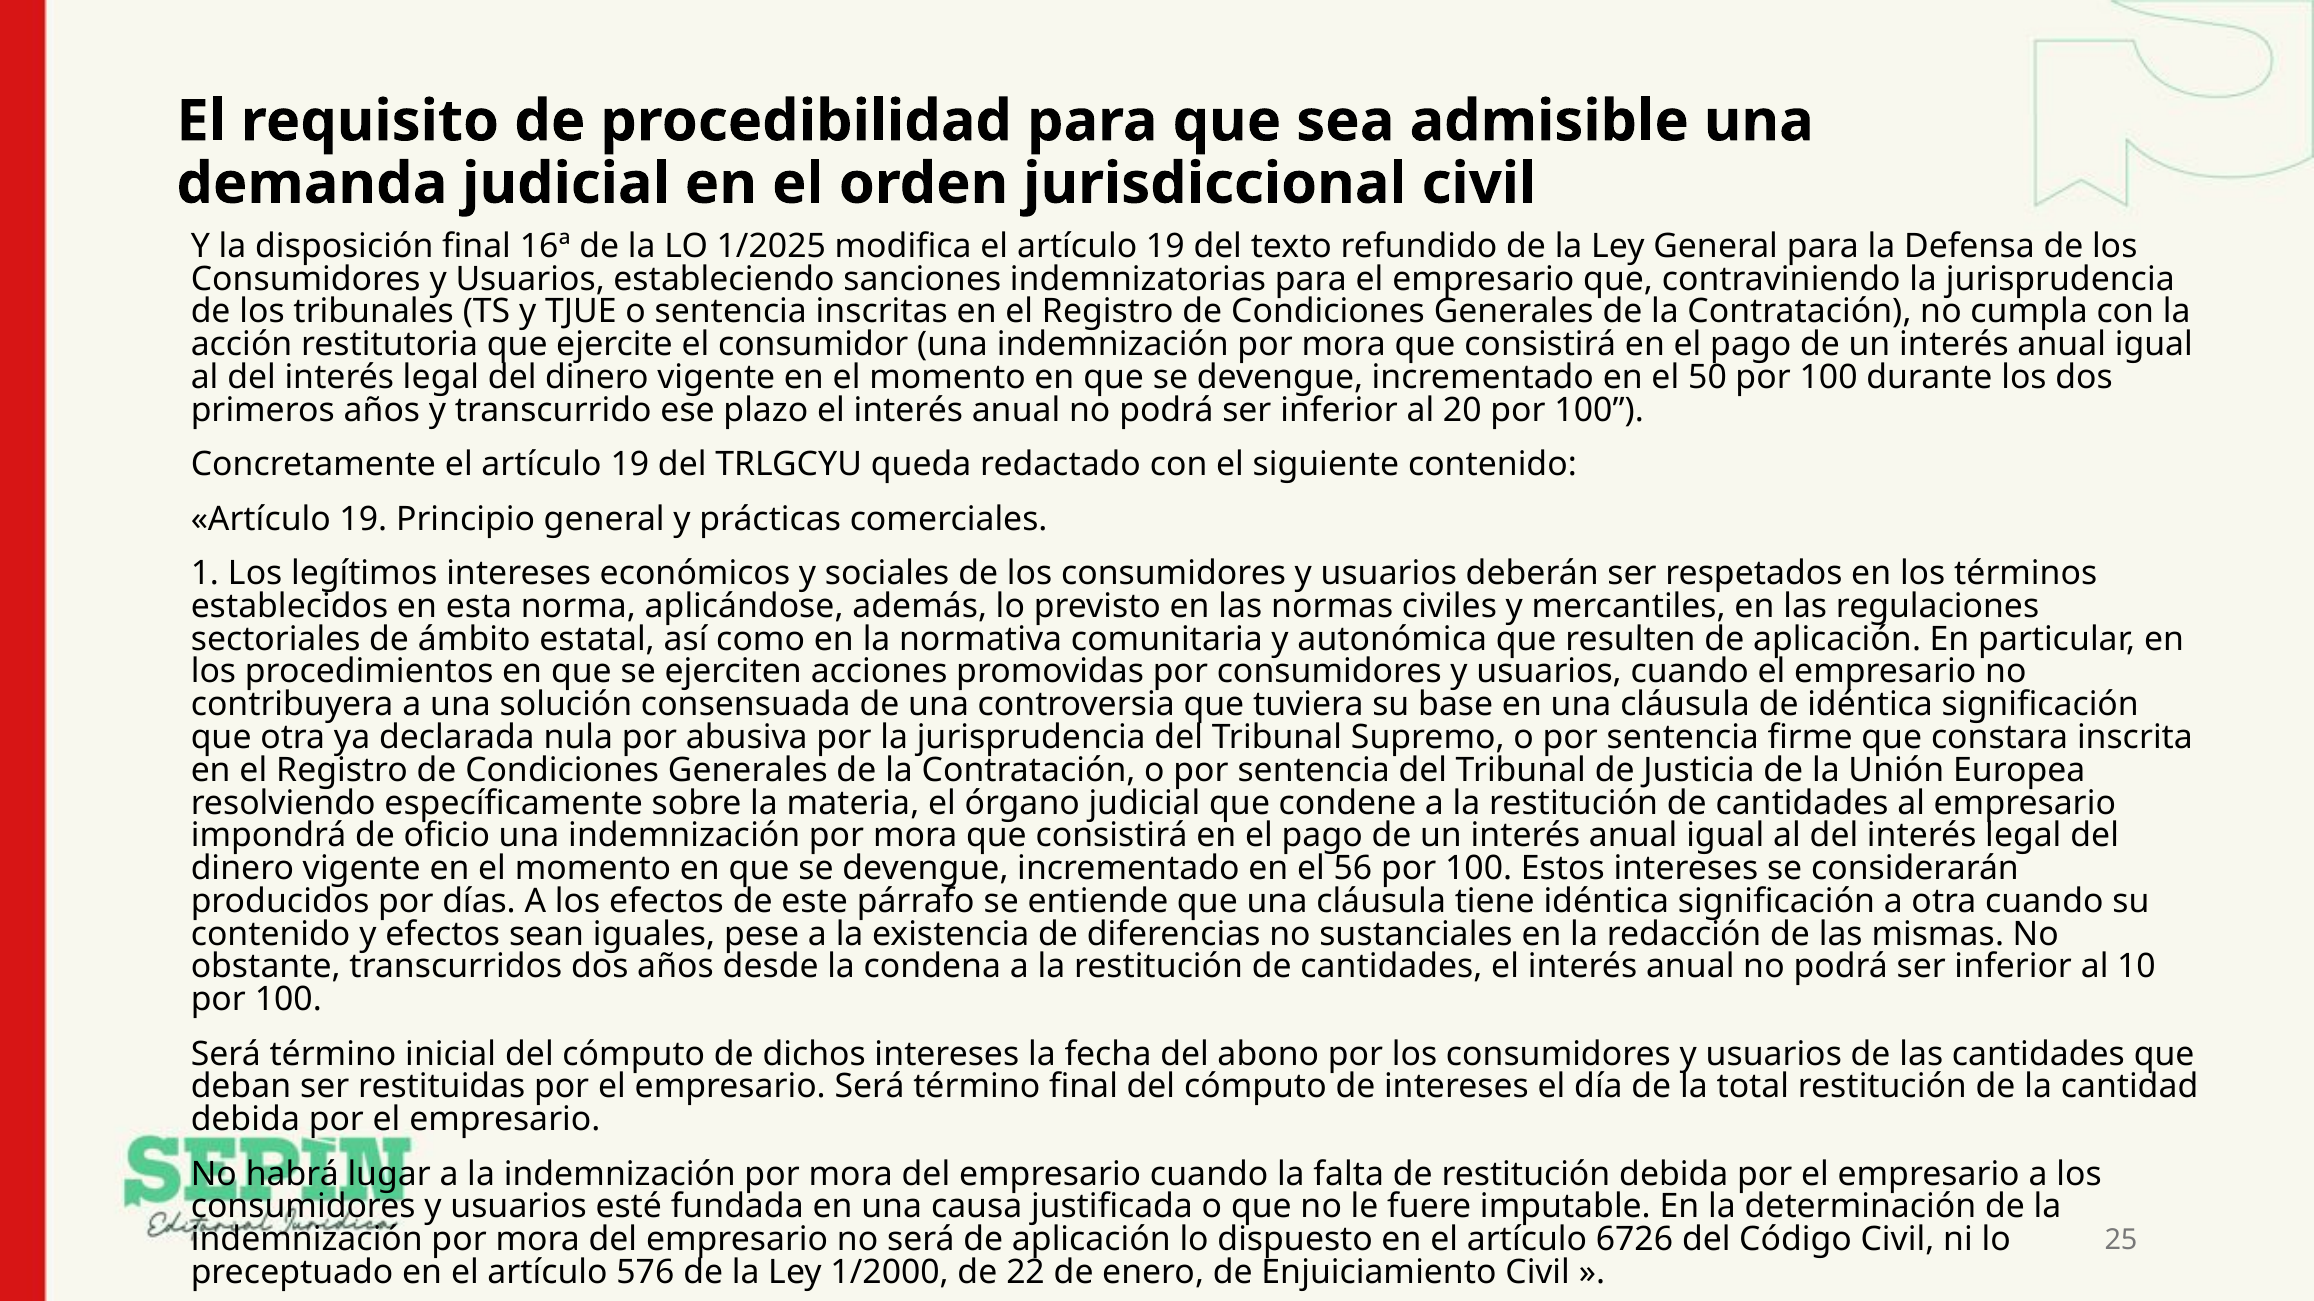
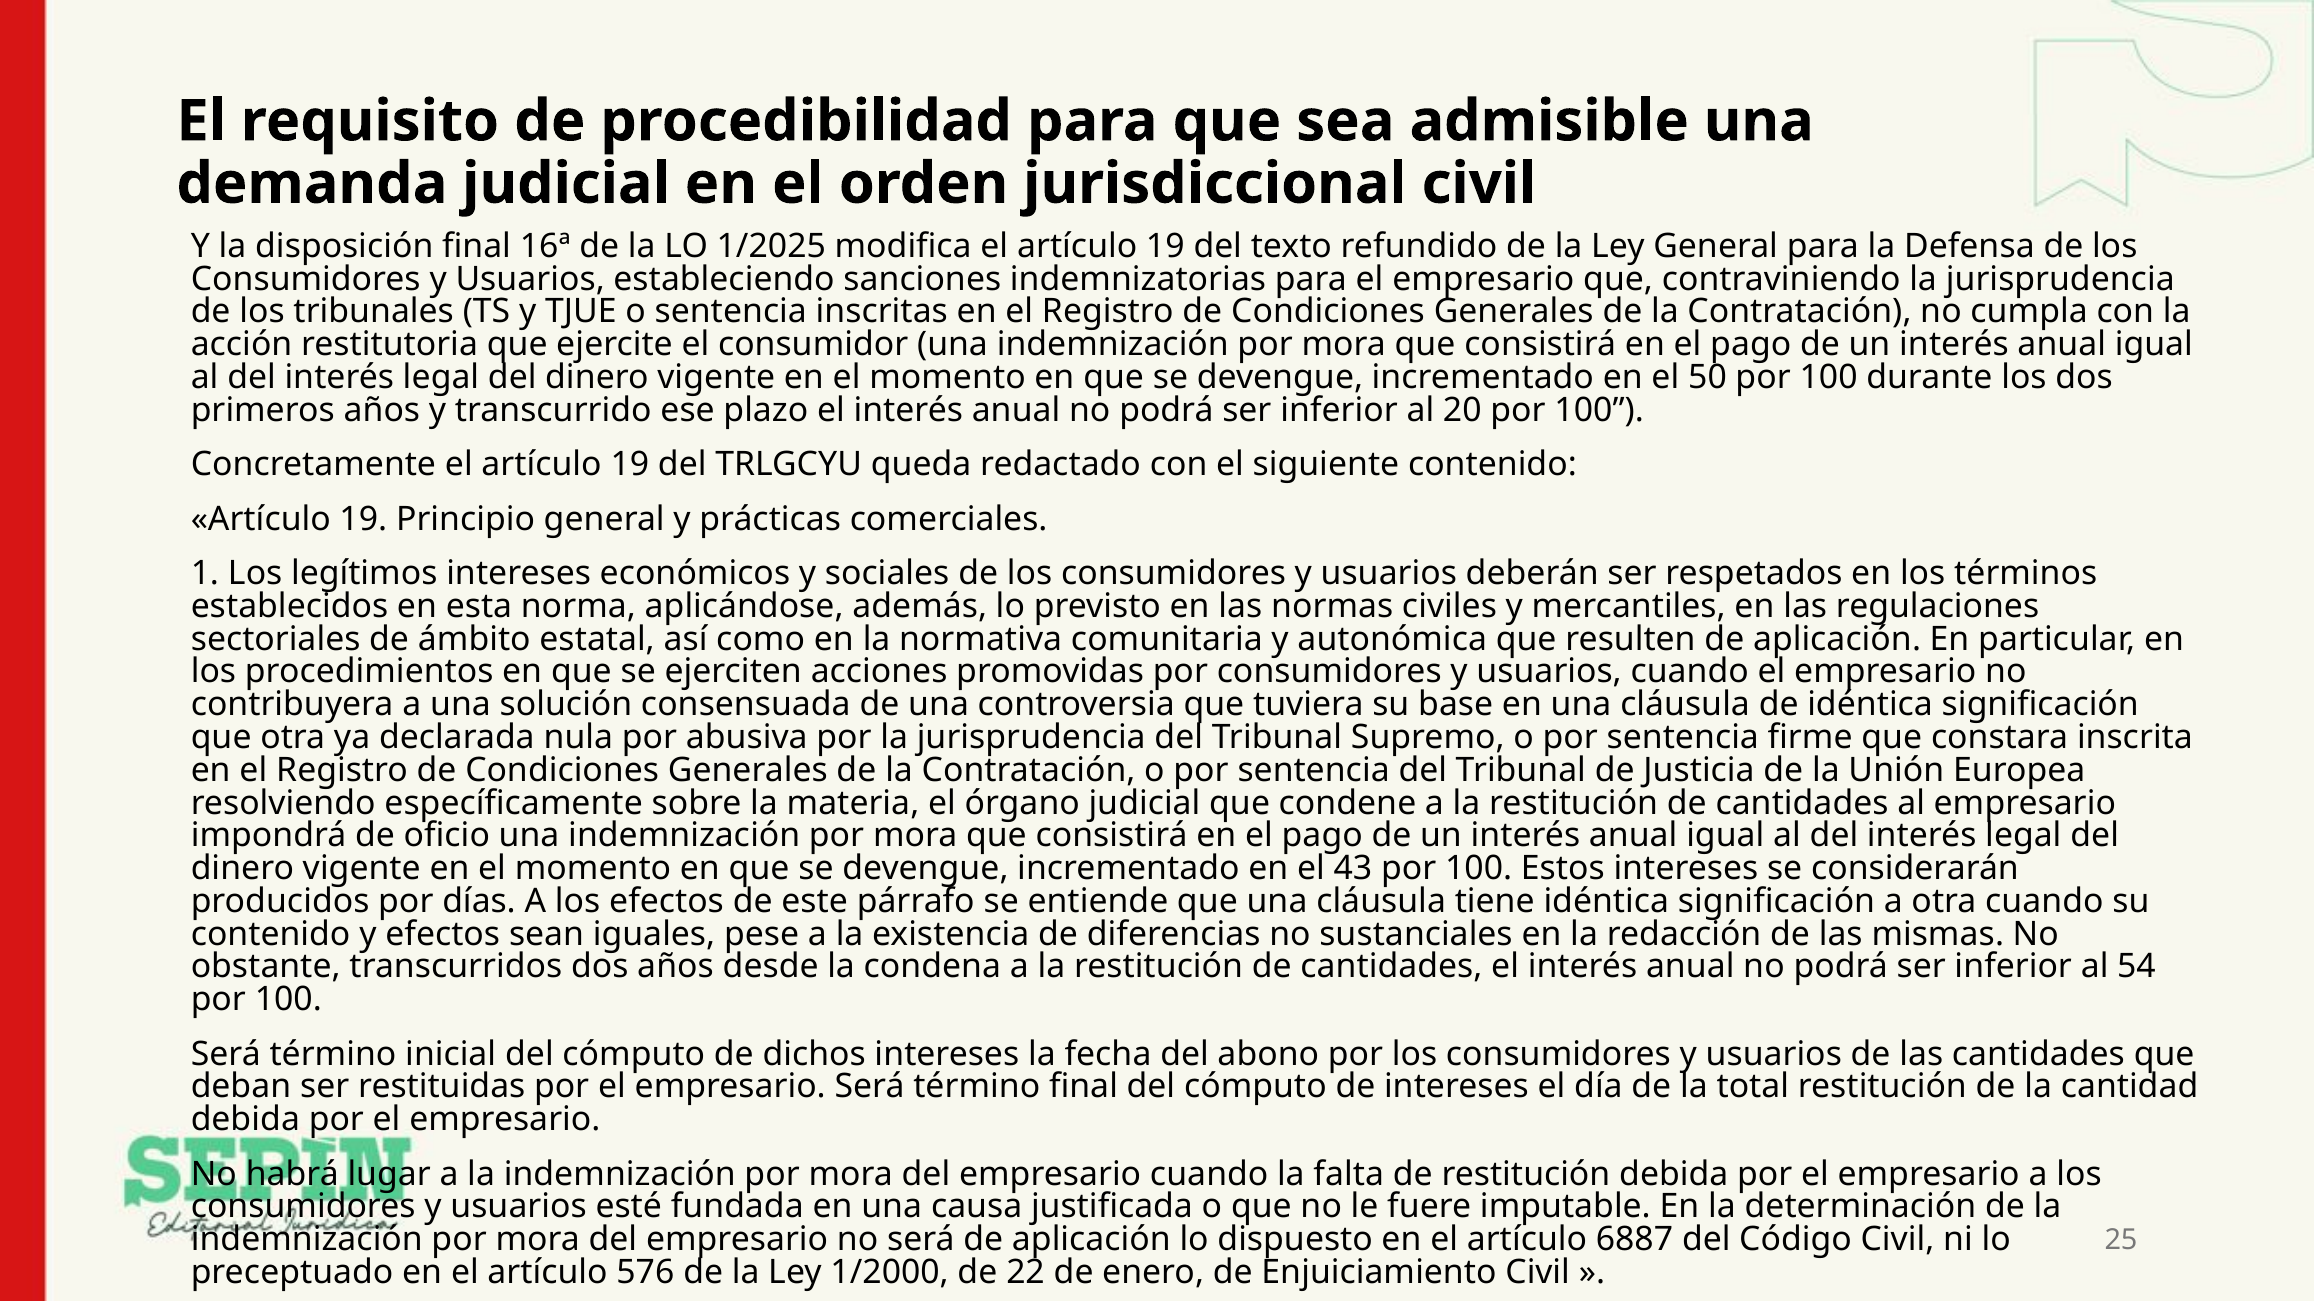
56: 56 -> 43
10: 10 -> 54
6726: 6726 -> 6887
